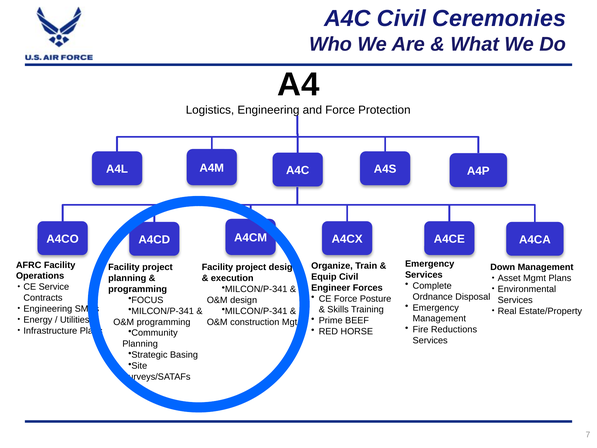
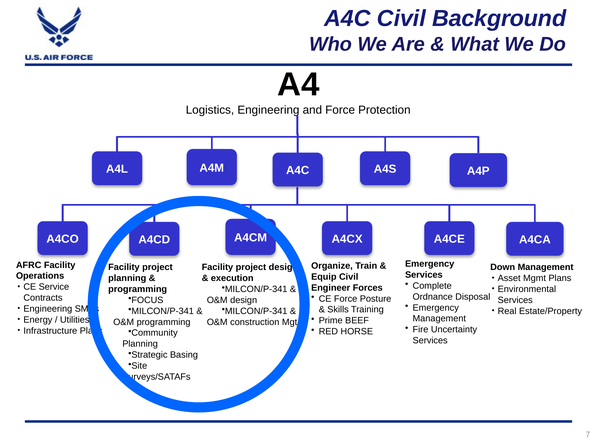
Ceremonies: Ceremonies -> Background
Reductions: Reductions -> Uncertainty
